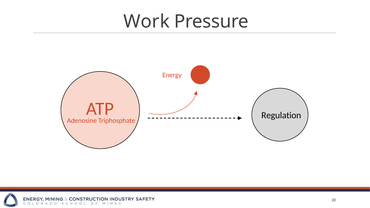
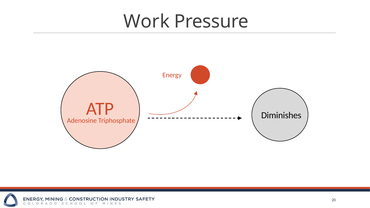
Regulation: Regulation -> Diminishes
